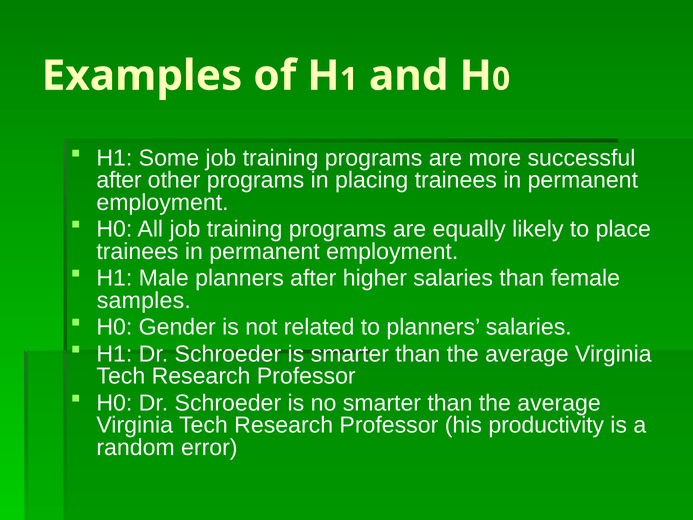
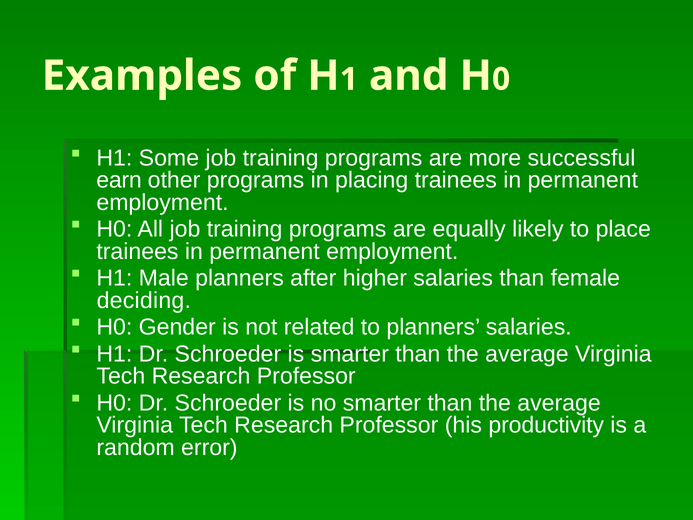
after at (119, 180): after -> earn
samples: samples -> deciding
